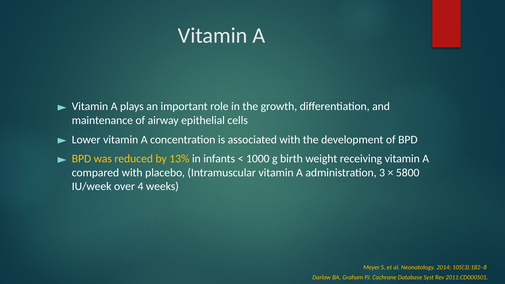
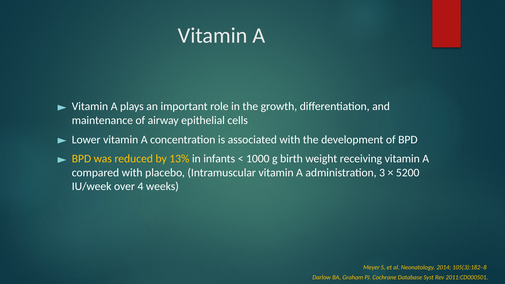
5800: 5800 -> 5200
